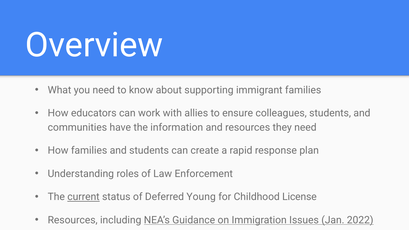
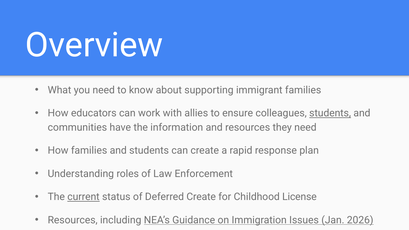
students at (330, 113) underline: none -> present
Deferred Young: Young -> Create
2022: 2022 -> 2026
